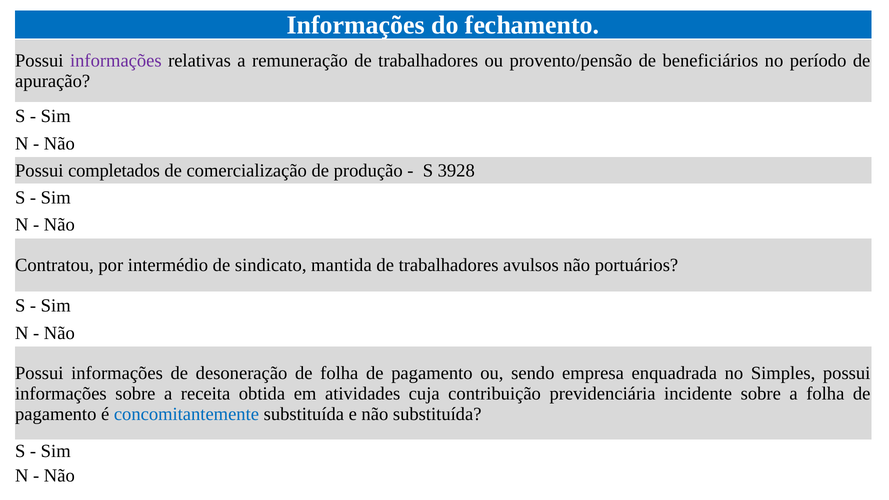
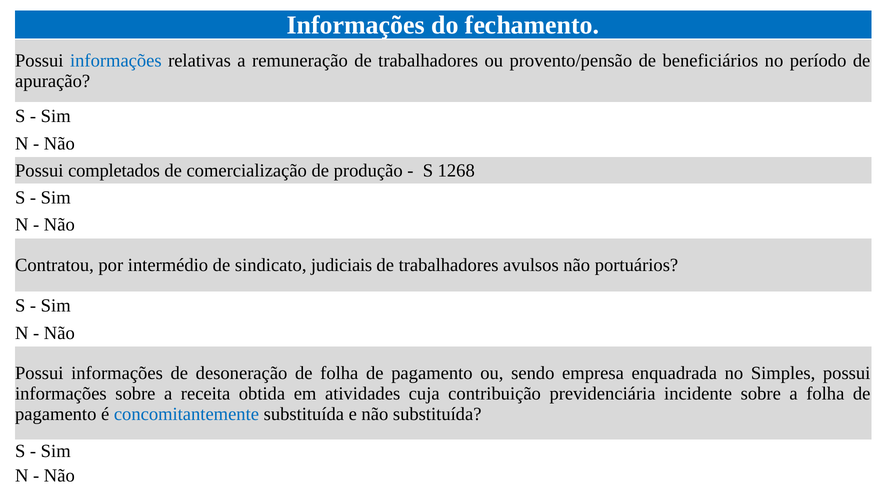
informações at (116, 61) colour: purple -> blue
3928: 3928 -> 1268
mantida: mantida -> judiciais
